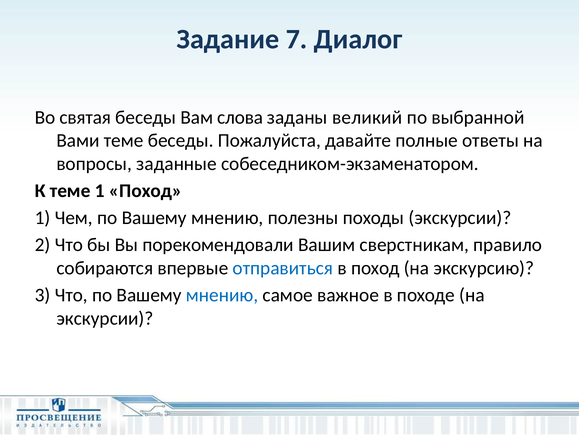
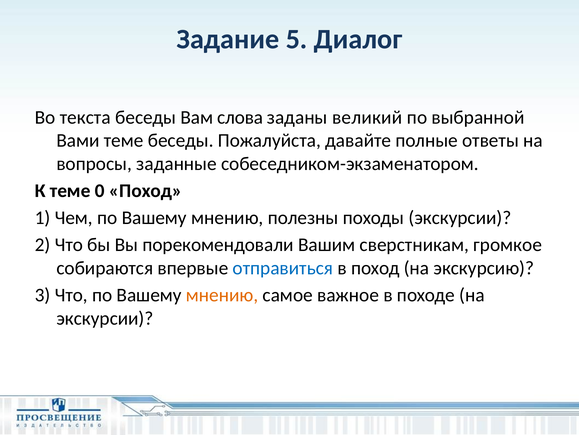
7: 7 -> 5
святая: святая -> текста
теме 1: 1 -> 0
правило: правило -> громкое
мнению at (222, 295) colour: blue -> orange
